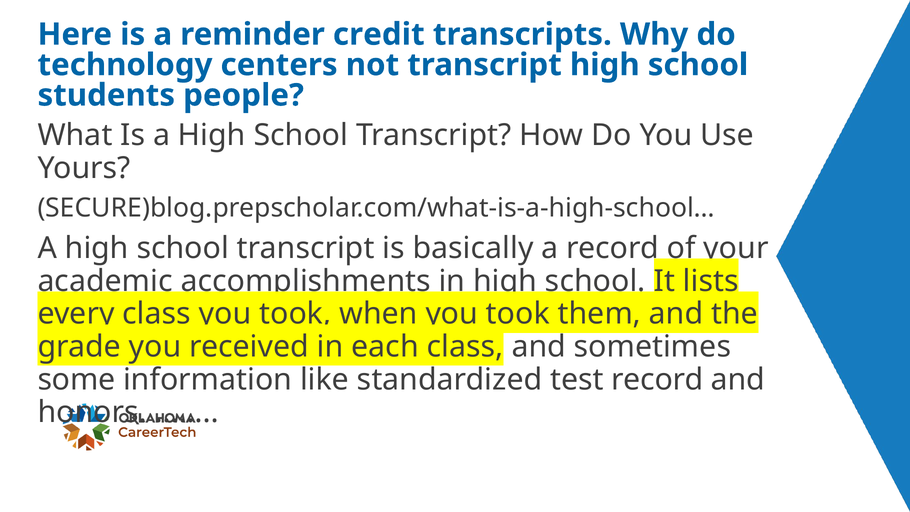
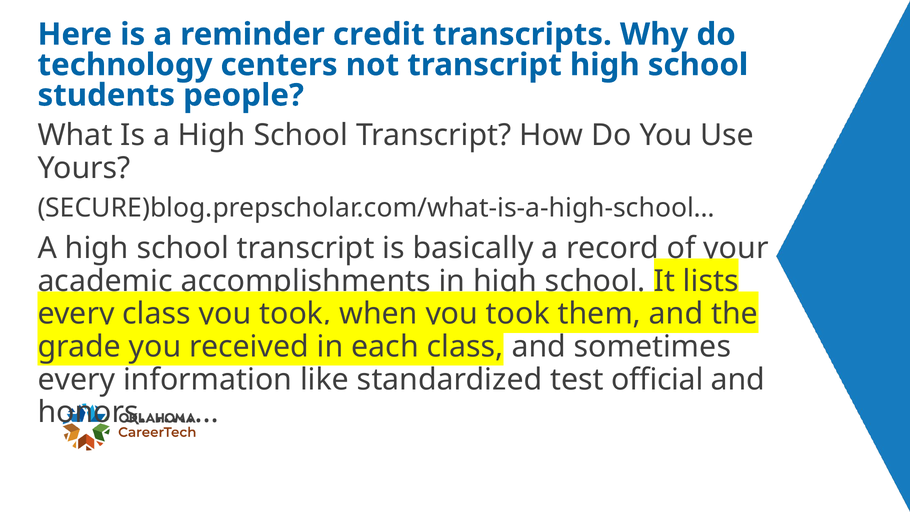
some at (76, 379): some -> every
test record: record -> official
